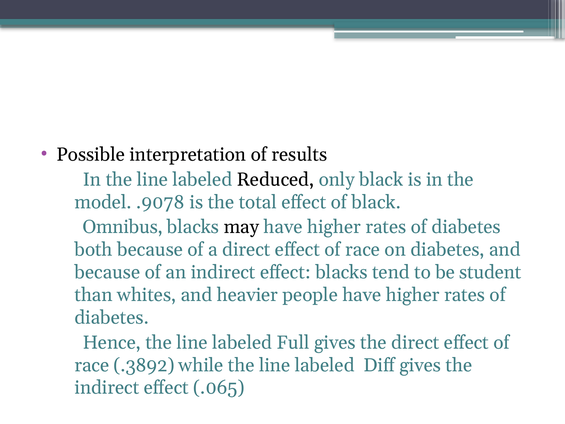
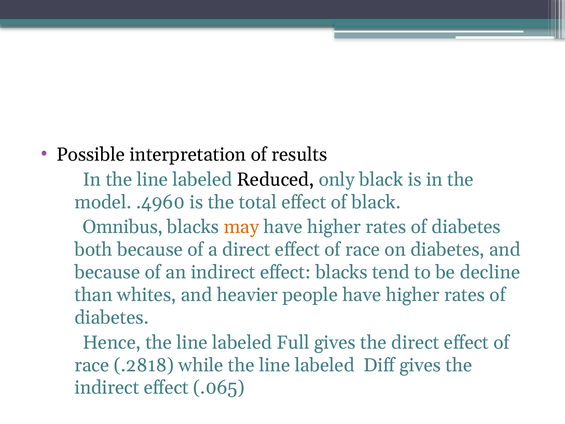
.9078: .9078 -> .4960
may colour: black -> orange
student: student -> decline
.3892: .3892 -> .2818
